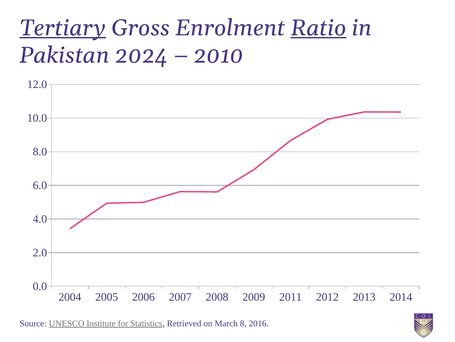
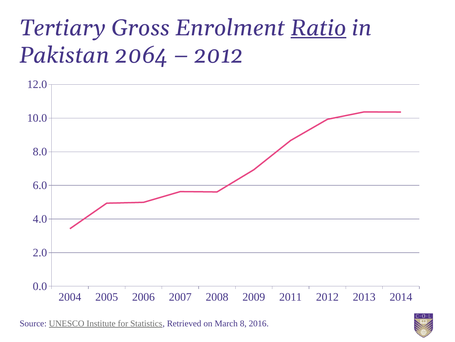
Tertiary underline: present -> none
2024: 2024 -> 2064
2010 at (219, 55): 2010 -> 2012
